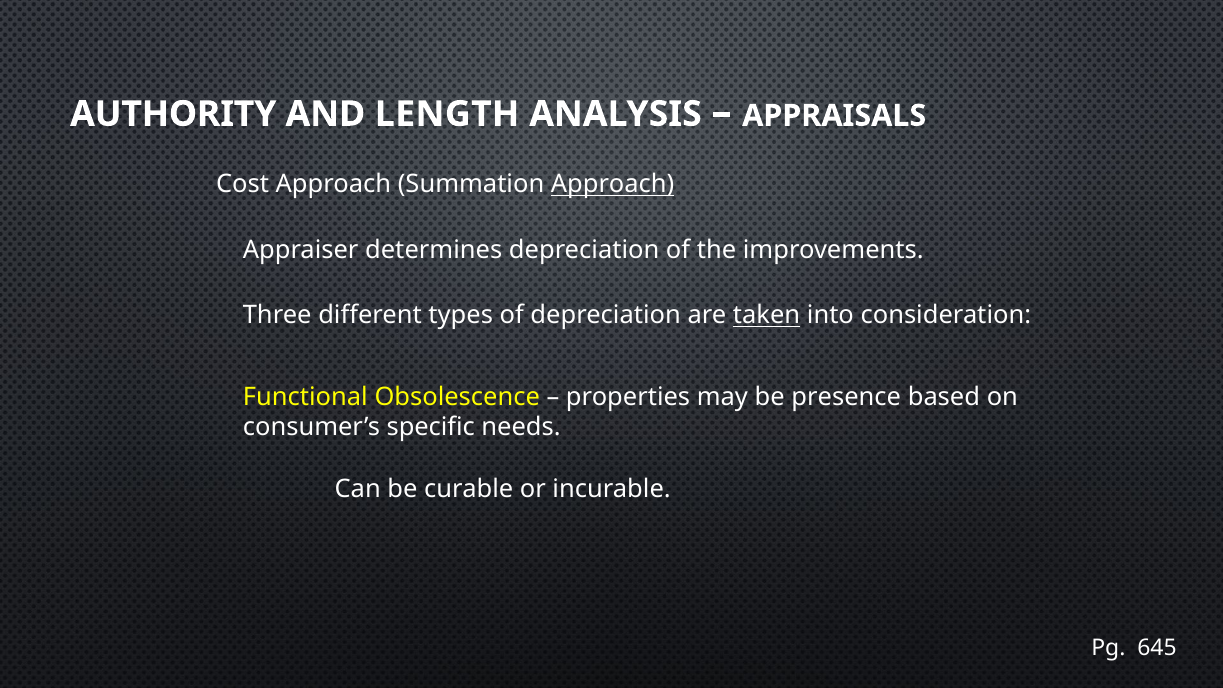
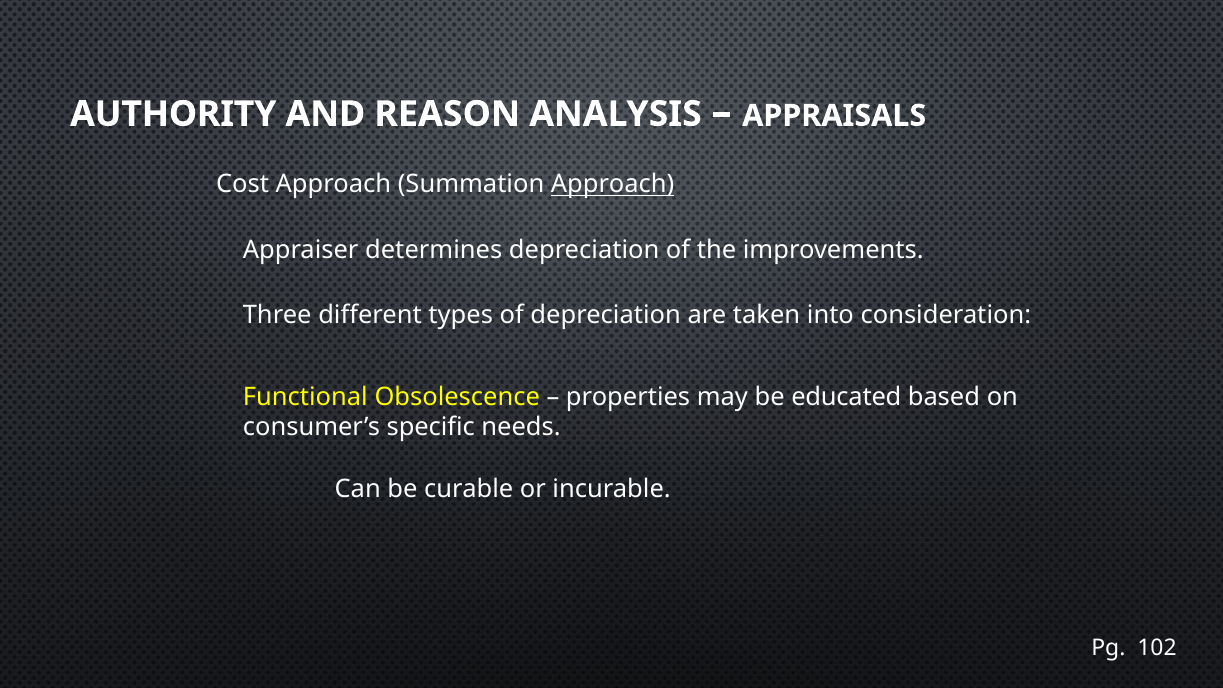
LENGTH: LENGTH -> REASON
taken underline: present -> none
presence: presence -> educated
645: 645 -> 102
